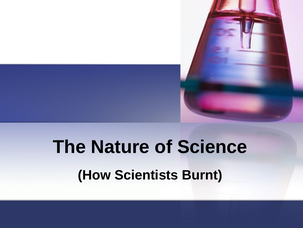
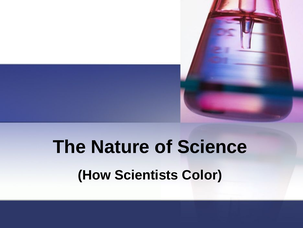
Burnt: Burnt -> Color
